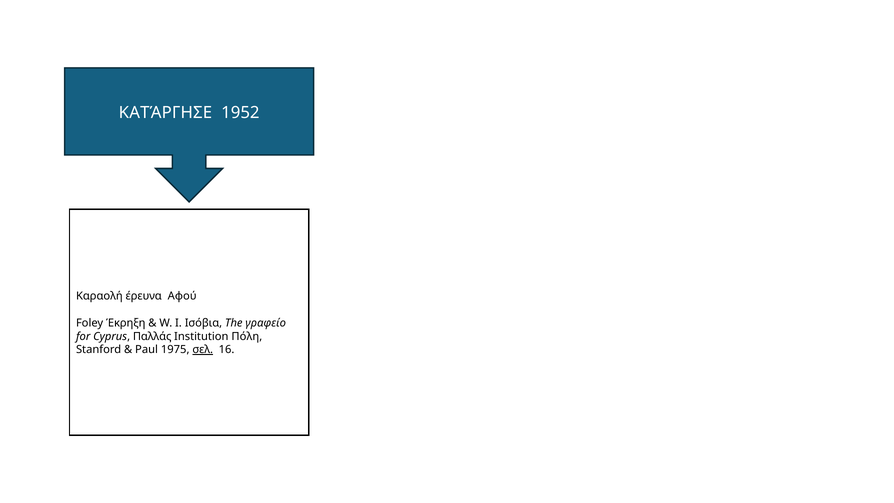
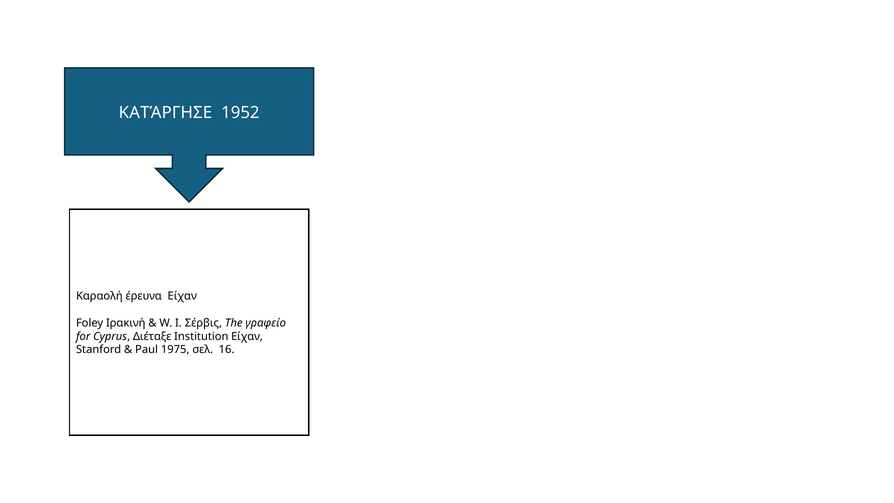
έρευνα Αφού: Αφού -> Είχαν
Έκρηξη: Έκρηξη -> Ιρακινή
Ισόβια: Ισόβια -> Σέρβις
Παλλάς: Παλλάς -> Διέταξε
Institution Πόλη: Πόλη -> Είχαν
σελ underline: present -> none
